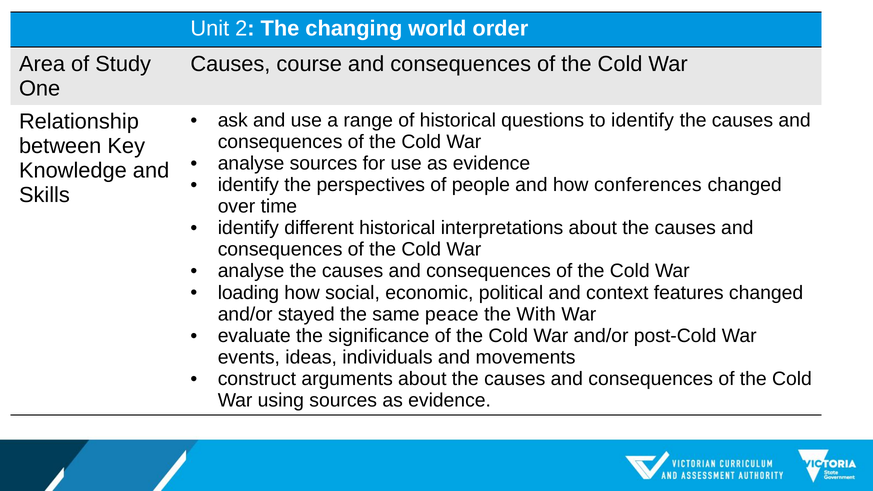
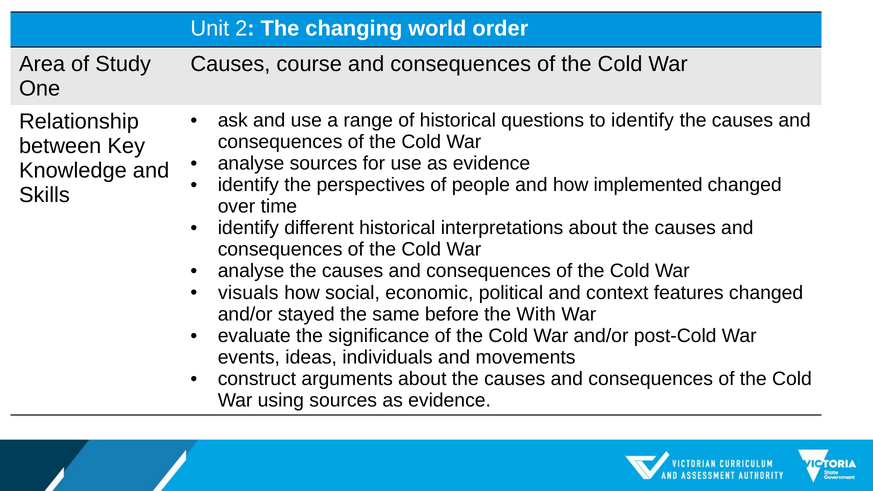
conferences: conferences -> implemented
loading: loading -> visuals
peace: peace -> before
